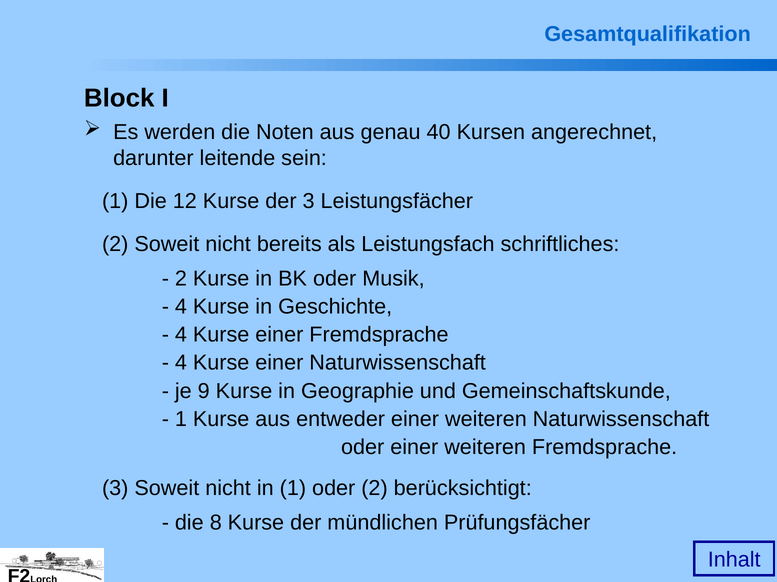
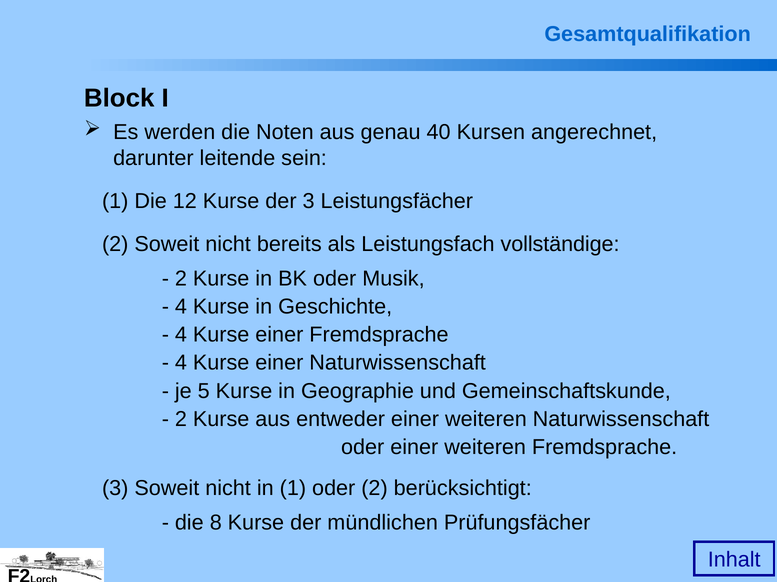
schriftliches: schriftliches -> vollständige
9: 9 -> 5
1 at (181, 419): 1 -> 2
